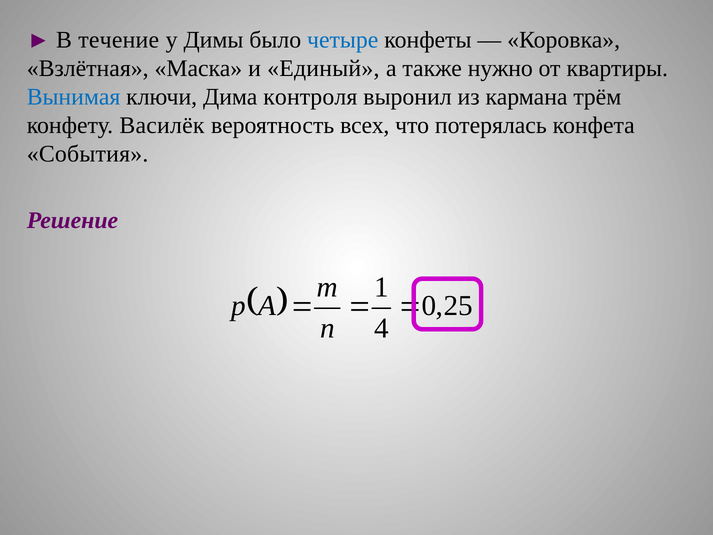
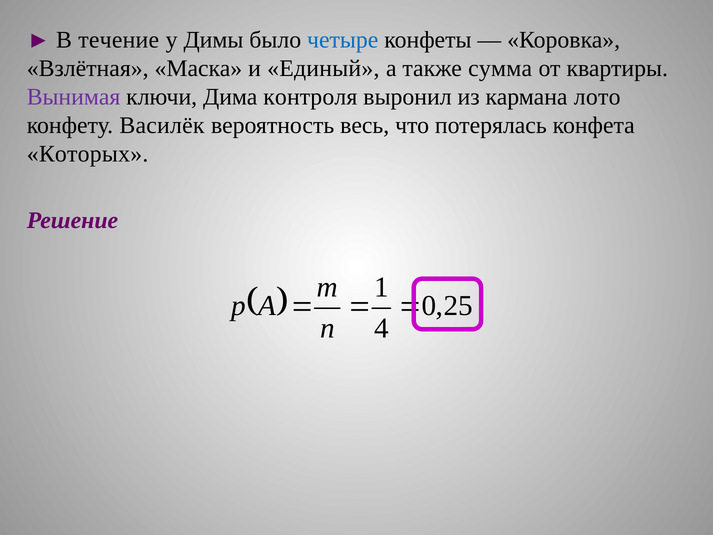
нужно: нужно -> сумма
Вынимая colour: blue -> purple
трём: трём -> лото
всех: всех -> весь
События: События -> Которых
